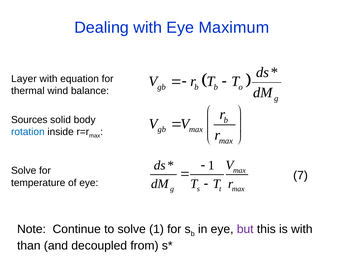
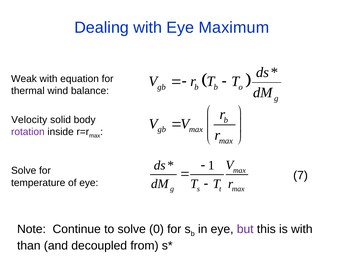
Layer: Layer -> Weak
Sources: Sources -> Velocity
rotation colour: blue -> purple
solve 1: 1 -> 0
